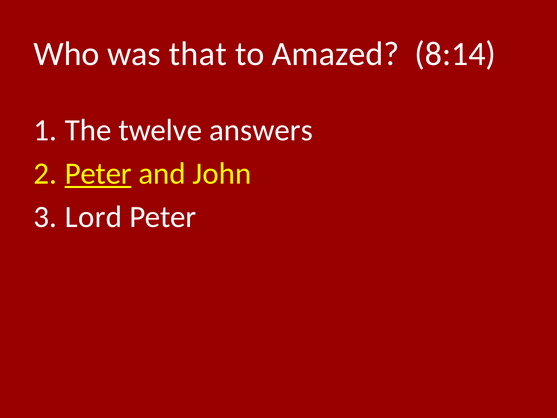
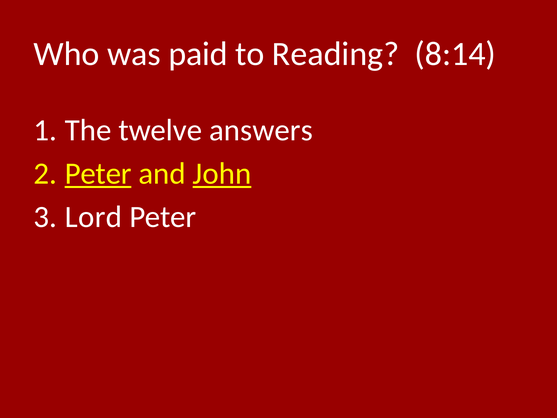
that: that -> paid
Amazed: Amazed -> Reading
John underline: none -> present
